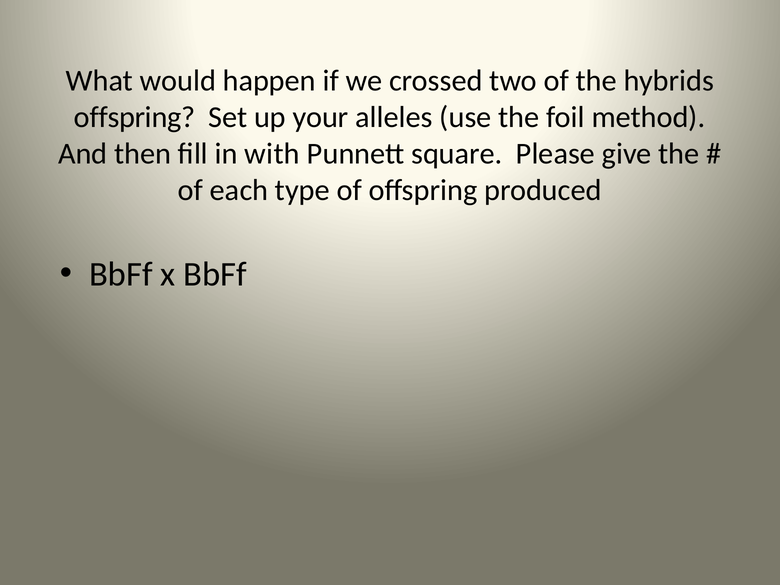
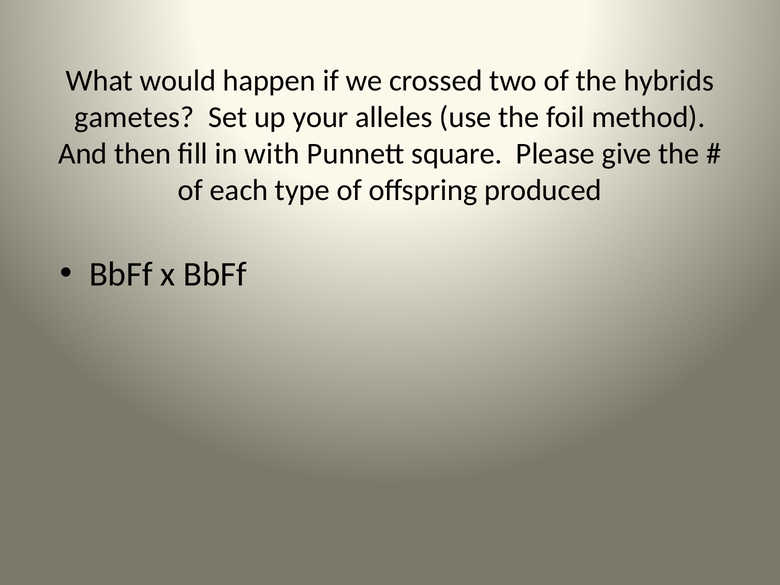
offspring at (135, 117): offspring -> gametes
